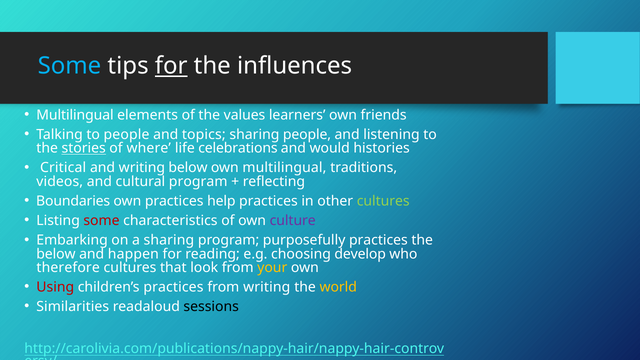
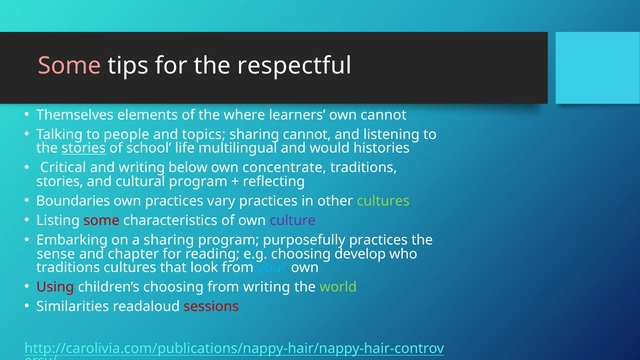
Some at (69, 66) colour: light blue -> pink
for at (171, 66) underline: present -> none
influences: influences -> respectful
Multilingual at (75, 115): Multilingual -> Themselves
values: values -> where
own friends: friends -> cannot
sharing people: people -> cannot
where: where -> school
celebrations: celebrations -> multilingual
own multilingual: multilingual -> concentrate
videos at (60, 181): videos -> stories
help: help -> vary
below at (56, 254): below -> sense
happen: happen -> chapter
therefore at (68, 267): therefore -> traditions
your colour: yellow -> light blue
children’s practices: practices -> choosing
world colour: yellow -> light green
sessions colour: black -> red
